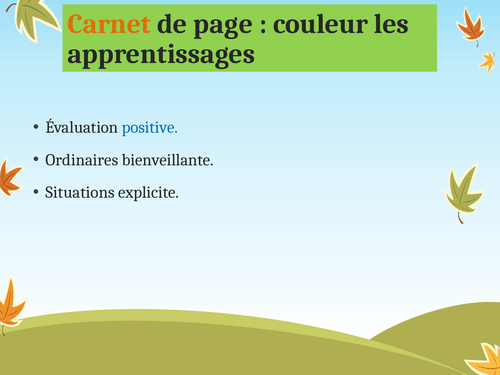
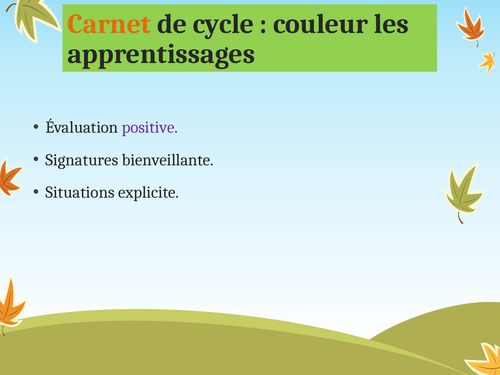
page: page -> cycle
positive colour: blue -> purple
Ordinaires: Ordinaires -> Signatures
